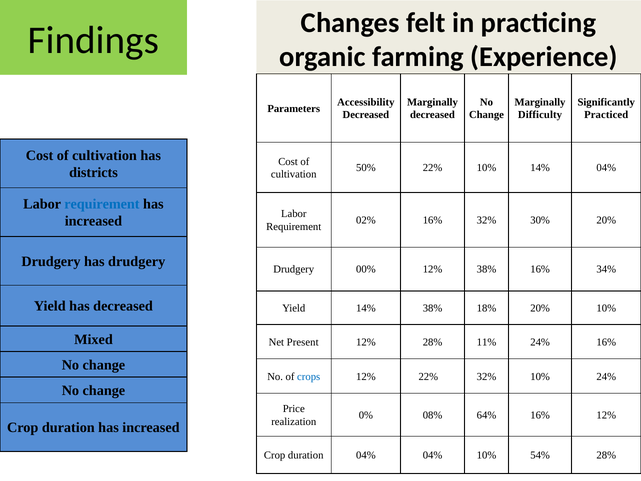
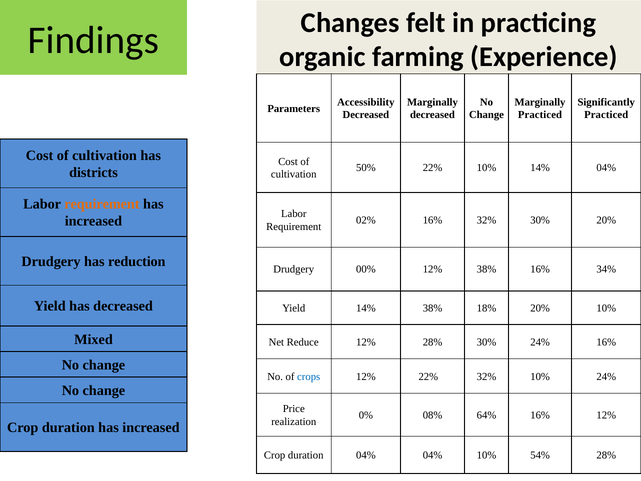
Difficulty at (540, 115): Difficulty -> Practiced
requirement at (102, 204) colour: blue -> orange
has drudgery: drudgery -> reduction
Present: Present -> Reduce
28% 11%: 11% -> 30%
